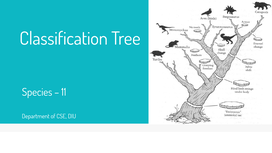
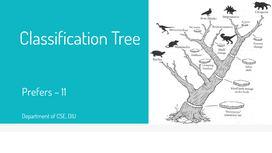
Species: Species -> Prefers
